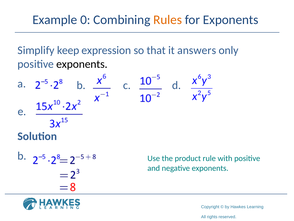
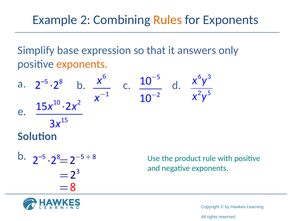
Example 0: 0 -> 2
keep: keep -> base
exponents at (82, 64) colour: black -> orange
